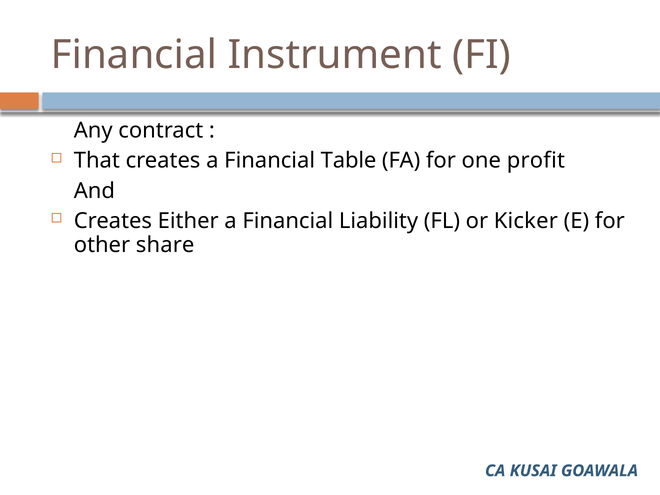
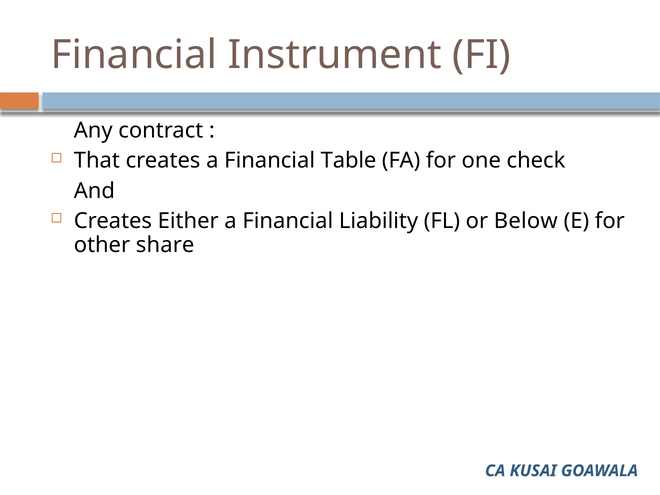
profit: profit -> check
Kicker: Kicker -> Below
